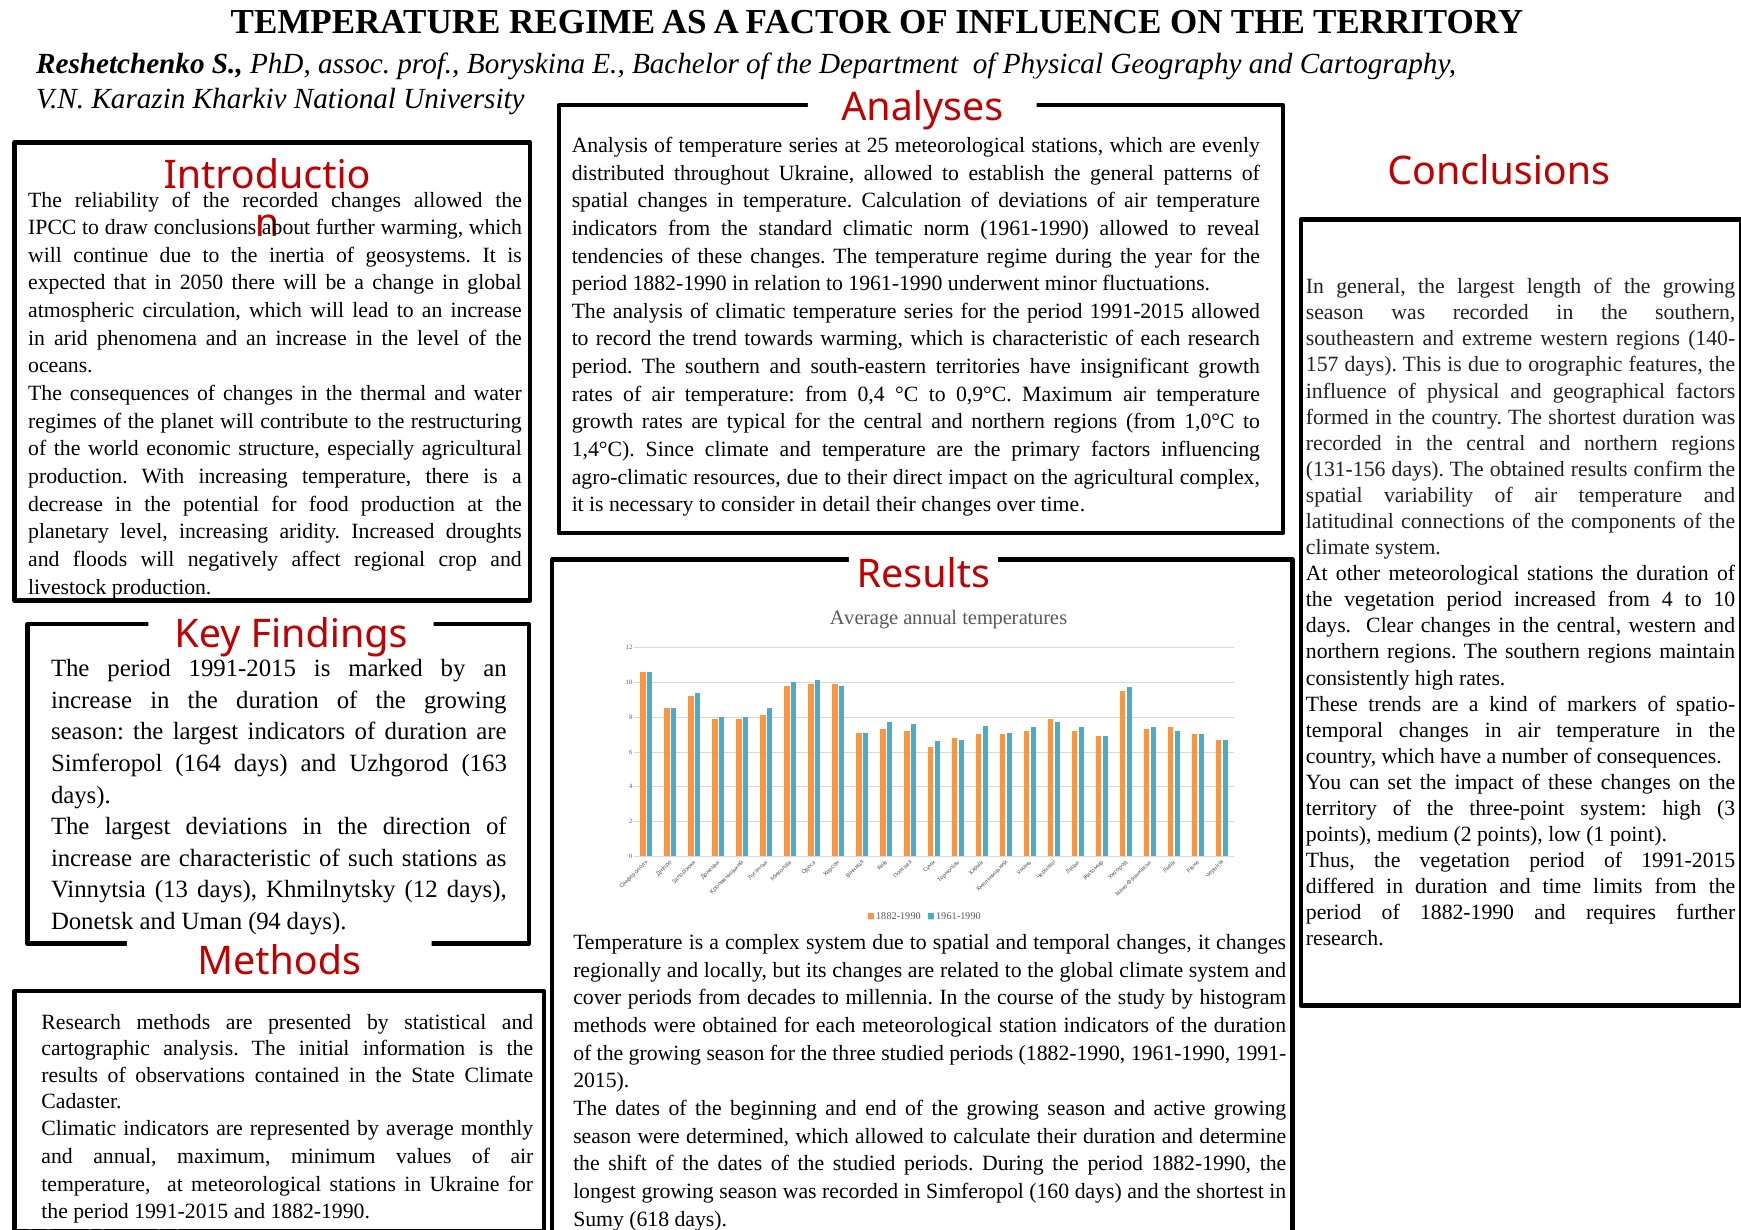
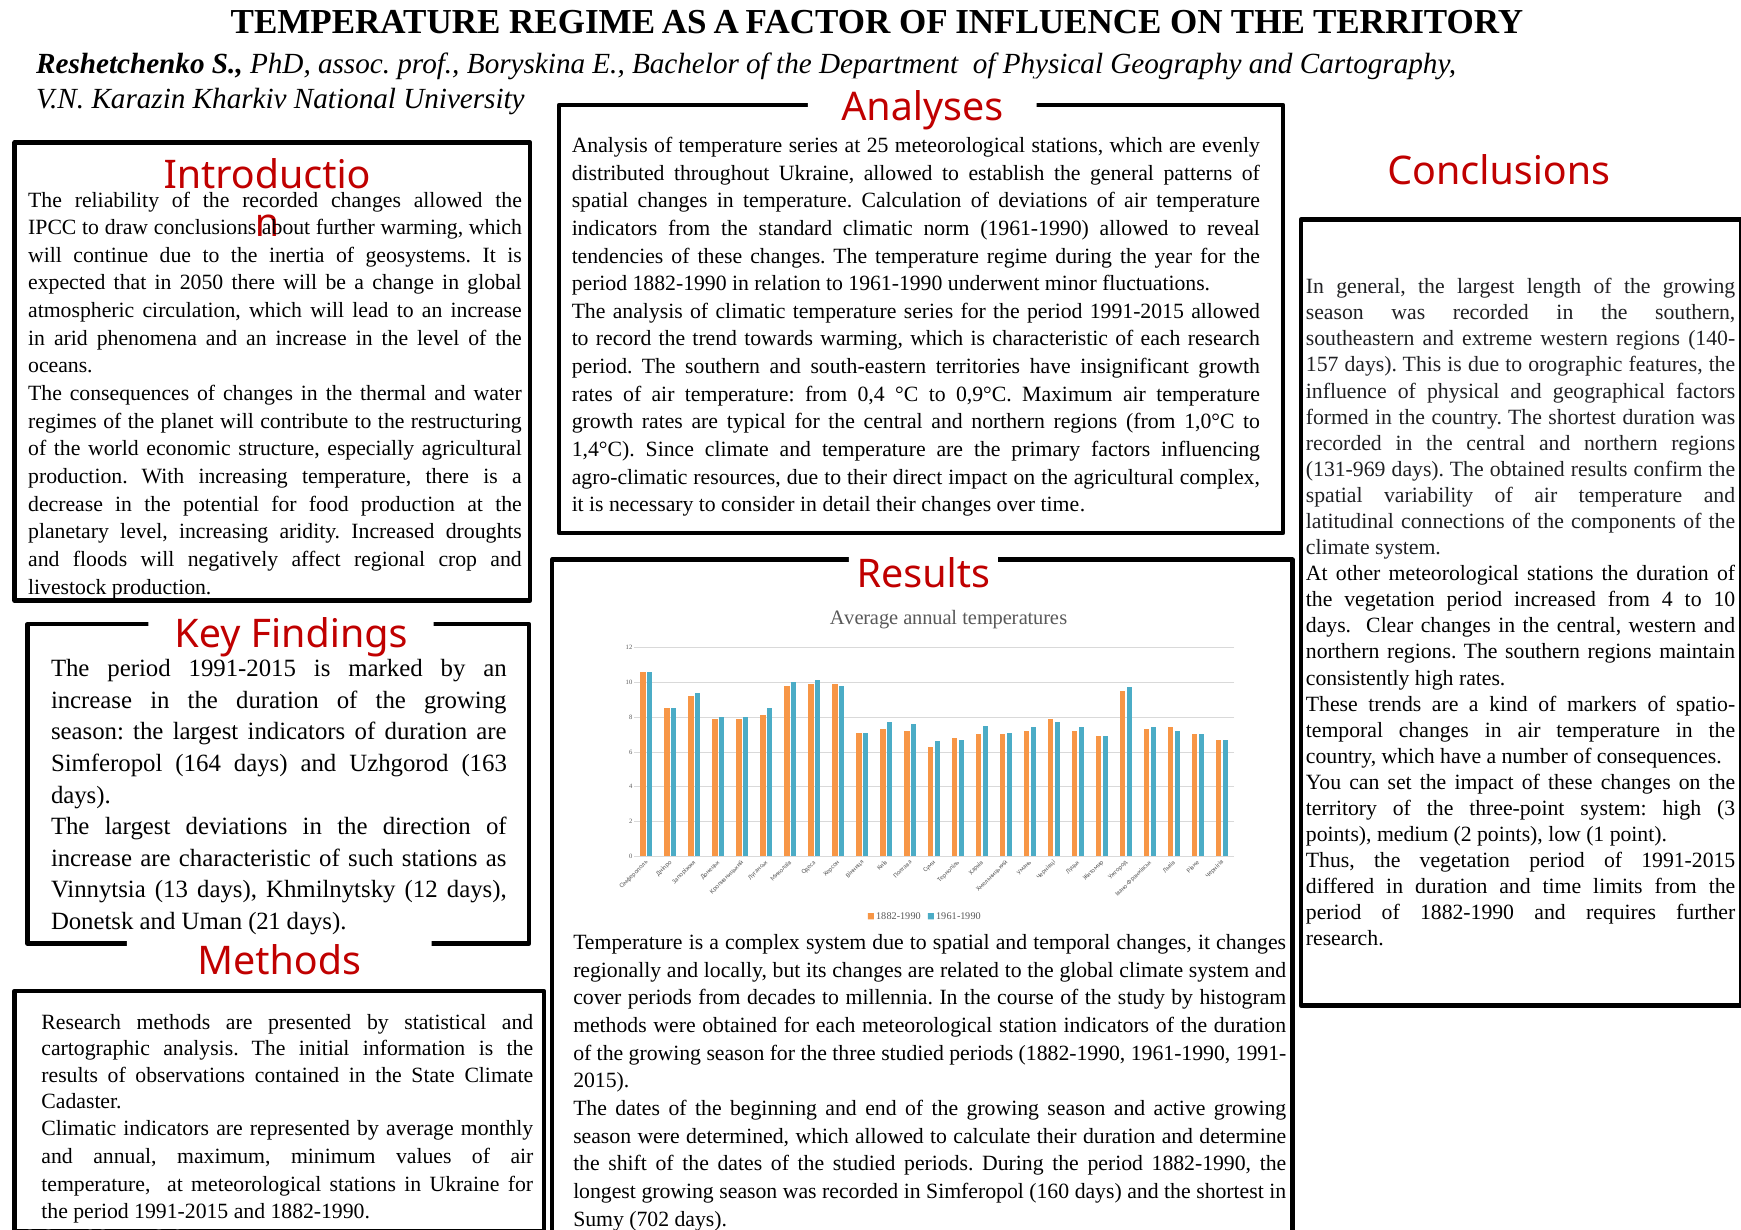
131-156: 131-156 -> 131-969
94: 94 -> 21
618: 618 -> 702
